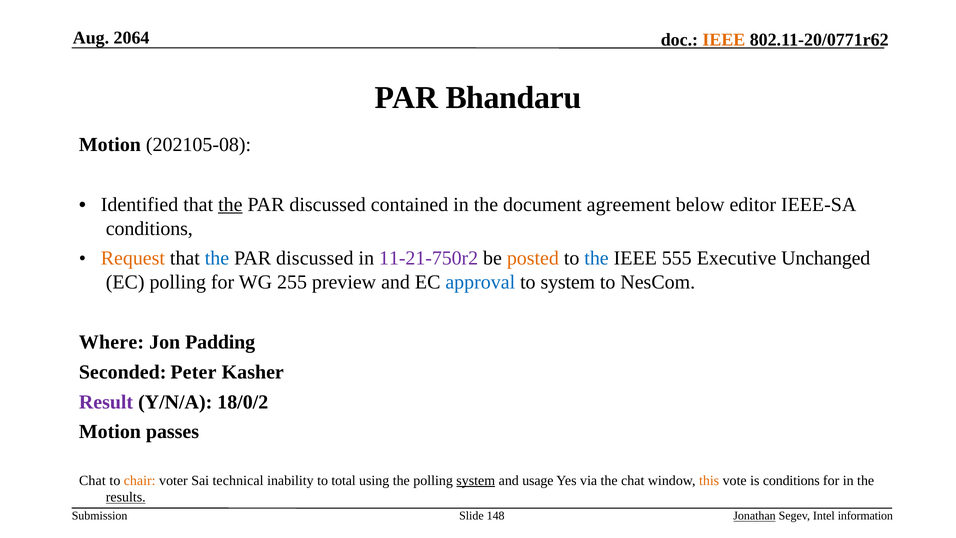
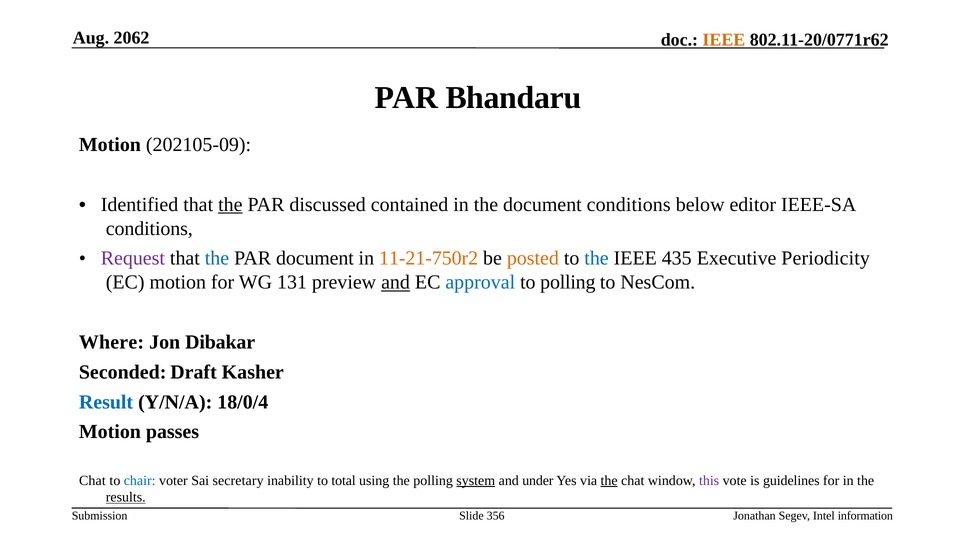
2064: 2064 -> 2062
202105-08: 202105-08 -> 202105-09
document agreement: agreement -> conditions
Request colour: orange -> purple
discussed at (315, 258): discussed -> document
11-21-750r2 colour: purple -> orange
555: 555 -> 435
Unchanged: Unchanged -> Periodicity
EC polling: polling -> motion
255: 255 -> 131
and at (396, 282) underline: none -> present
to system: system -> polling
Padding: Padding -> Dibakar
Peter: Peter -> Draft
Result colour: purple -> blue
18/0/2: 18/0/2 -> 18/0/4
chair colour: orange -> blue
technical: technical -> secretary
usage: usage -> under
the at (609, 480) underline: none -> present
this colour: orange -> purple
is conditions: conditions -> guidelines
148: 148 -> 356
Jonathan underline: present -> none
